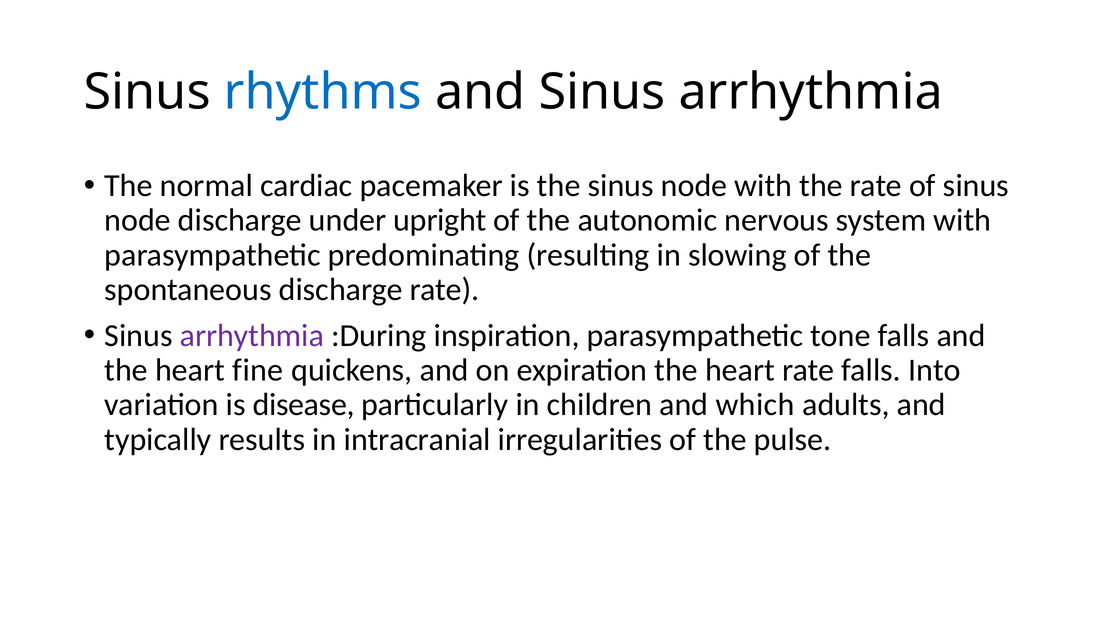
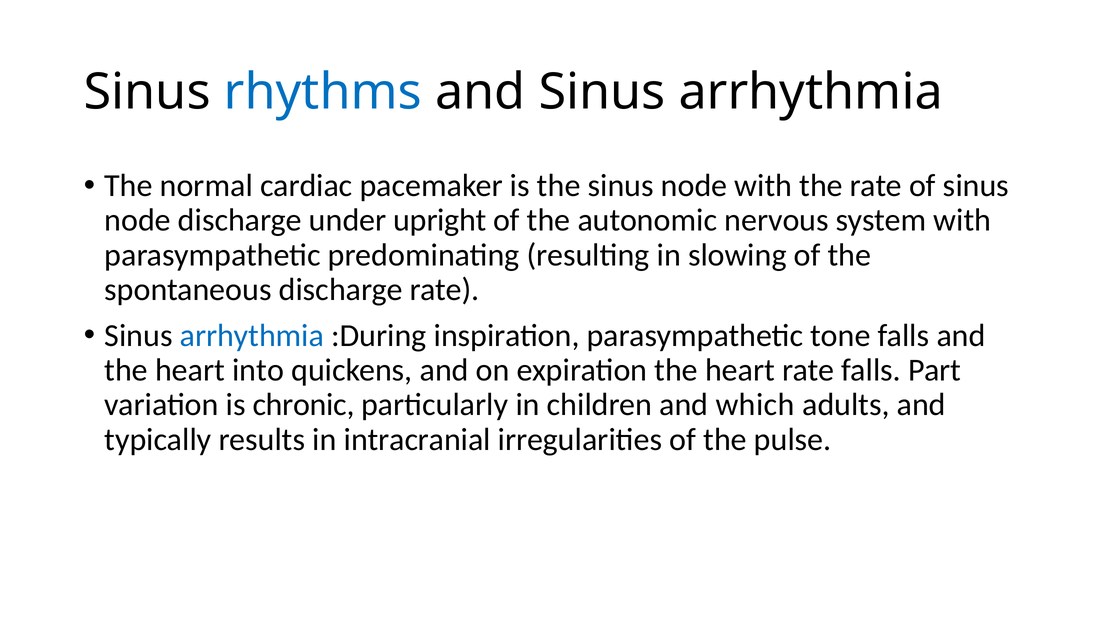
arrhythmia at (252, 336) colour: purple -> blue
fine: fine -> into
Into: Into -> Part
disease: disease -> chronic
